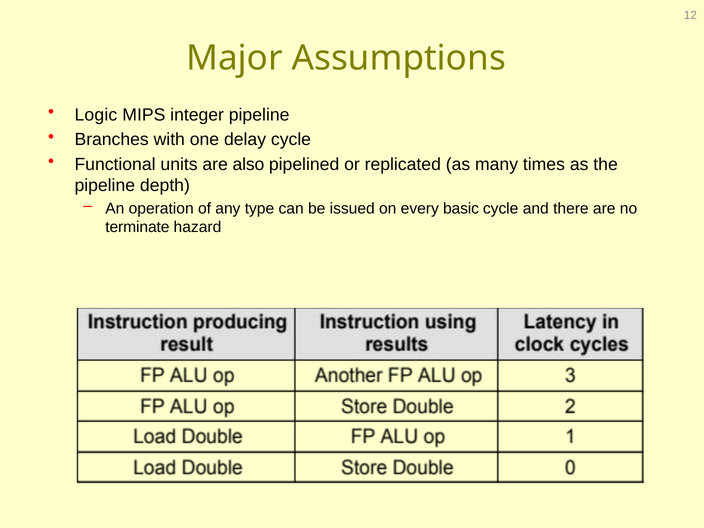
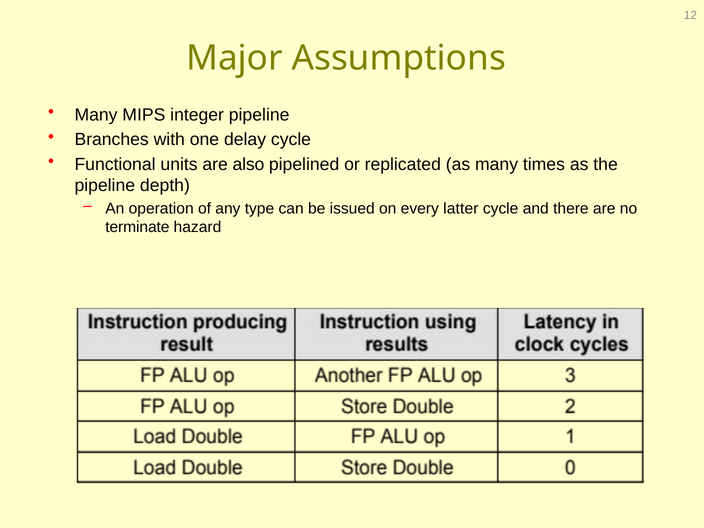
Logic at (96, 115): Logic -> Many
basic: basic -> latter
